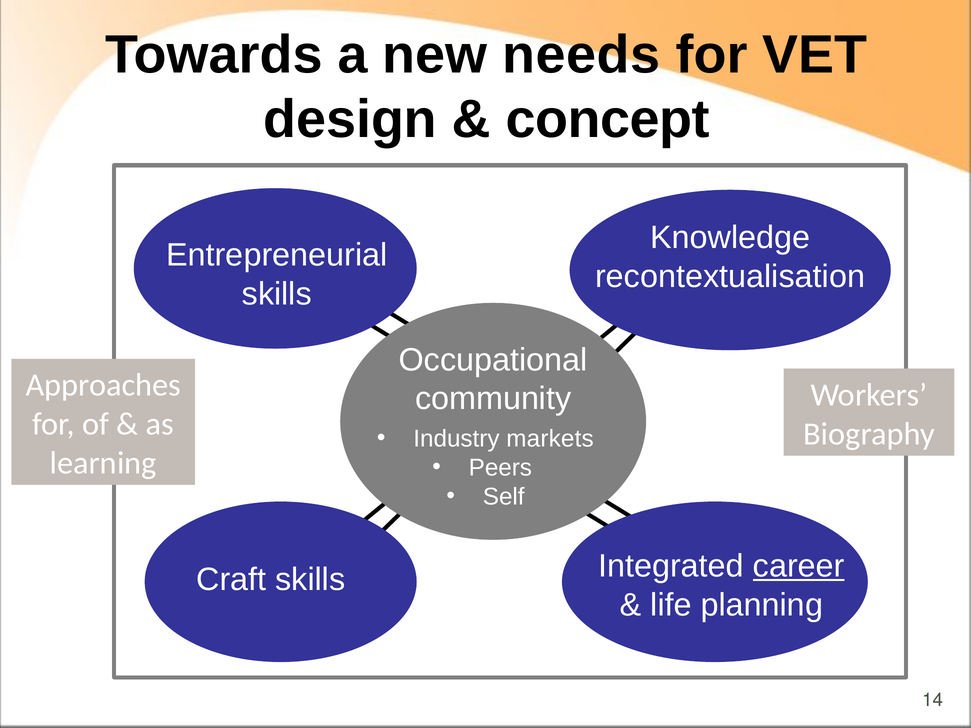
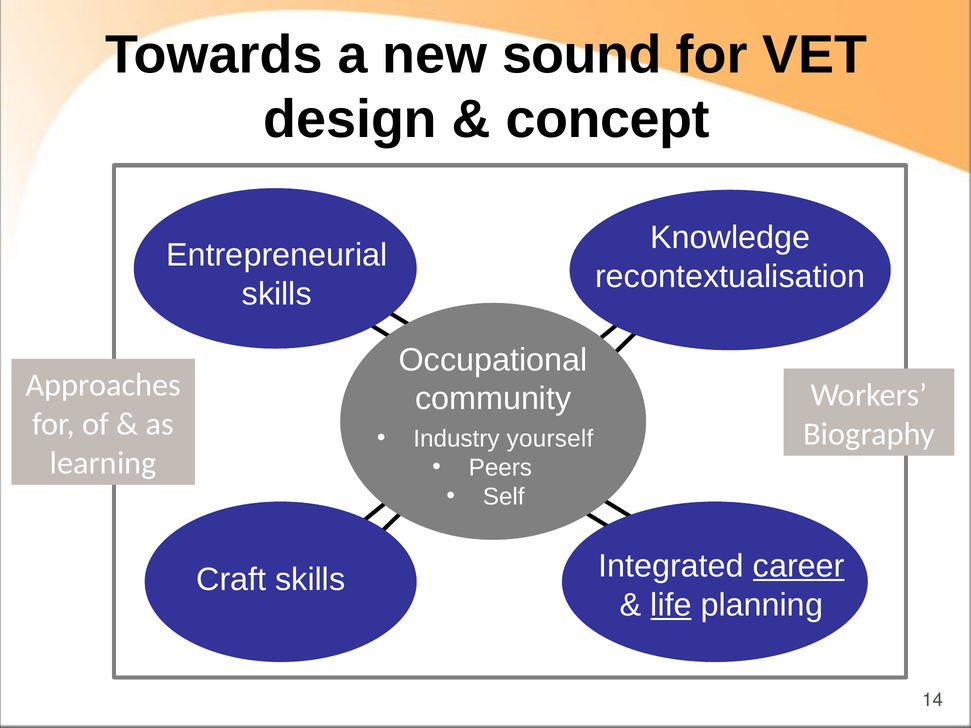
needs: needs -> sound
markets: markets -> yourself
life underline: none -> present
